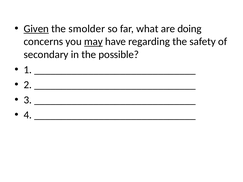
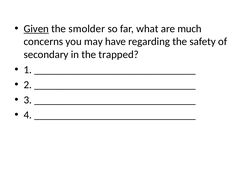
doing: doing -> much
may underline: present -> none
possible: possible -> trapped
